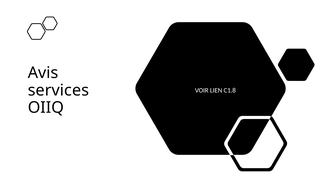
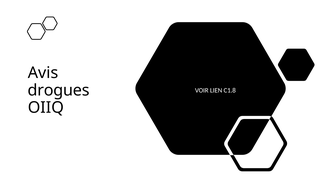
services: services -> drogues
